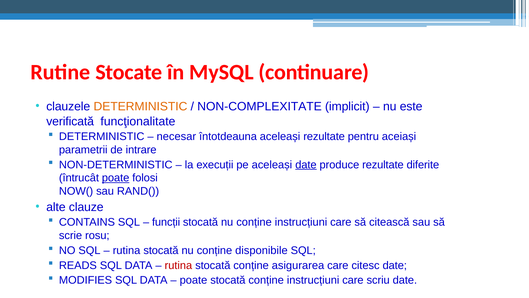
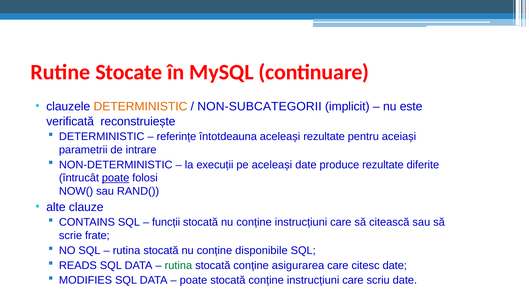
NON-COMPLEXITATE: NON-COMPLEXITATE -> NON-SUBCATEGORII
funcţionalitate: funcţionalitate -> reconstruiește
necesar: necesar -> referințe
date at (306, 164) underline: present -> none
rosu: rosu -> frate
rutina at (178, 265) colour: red -> green
